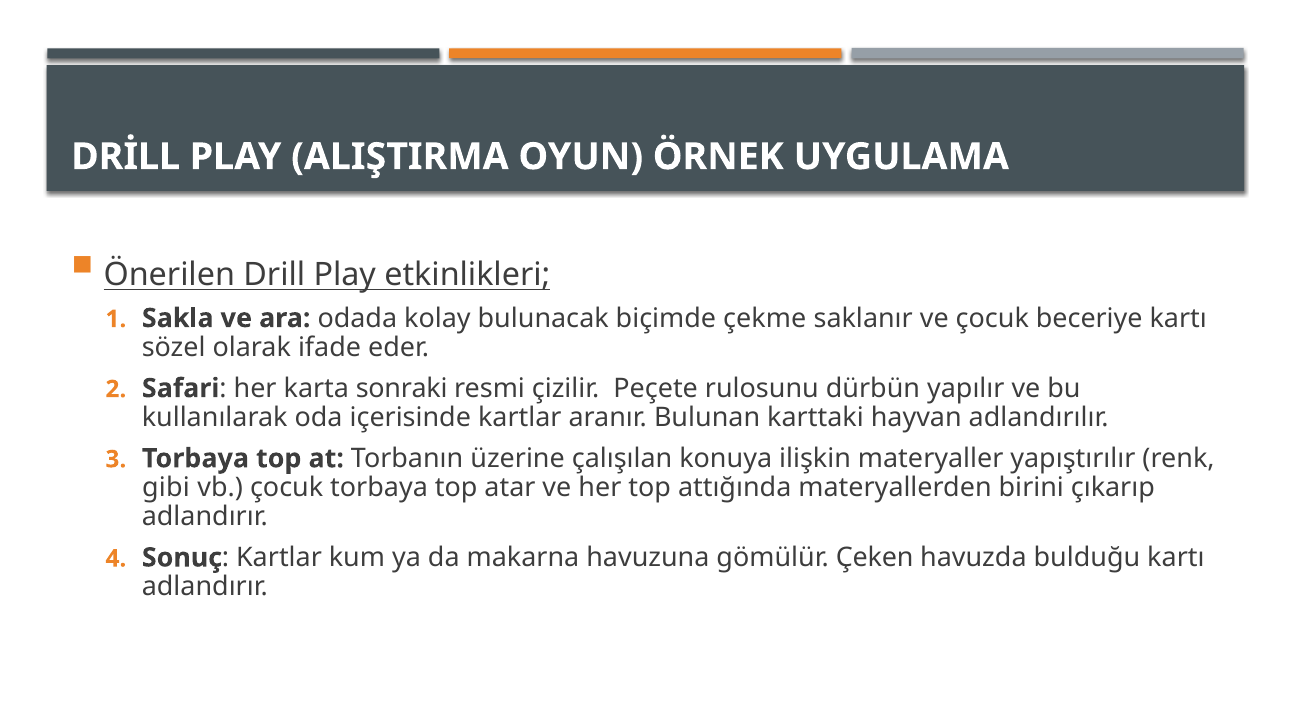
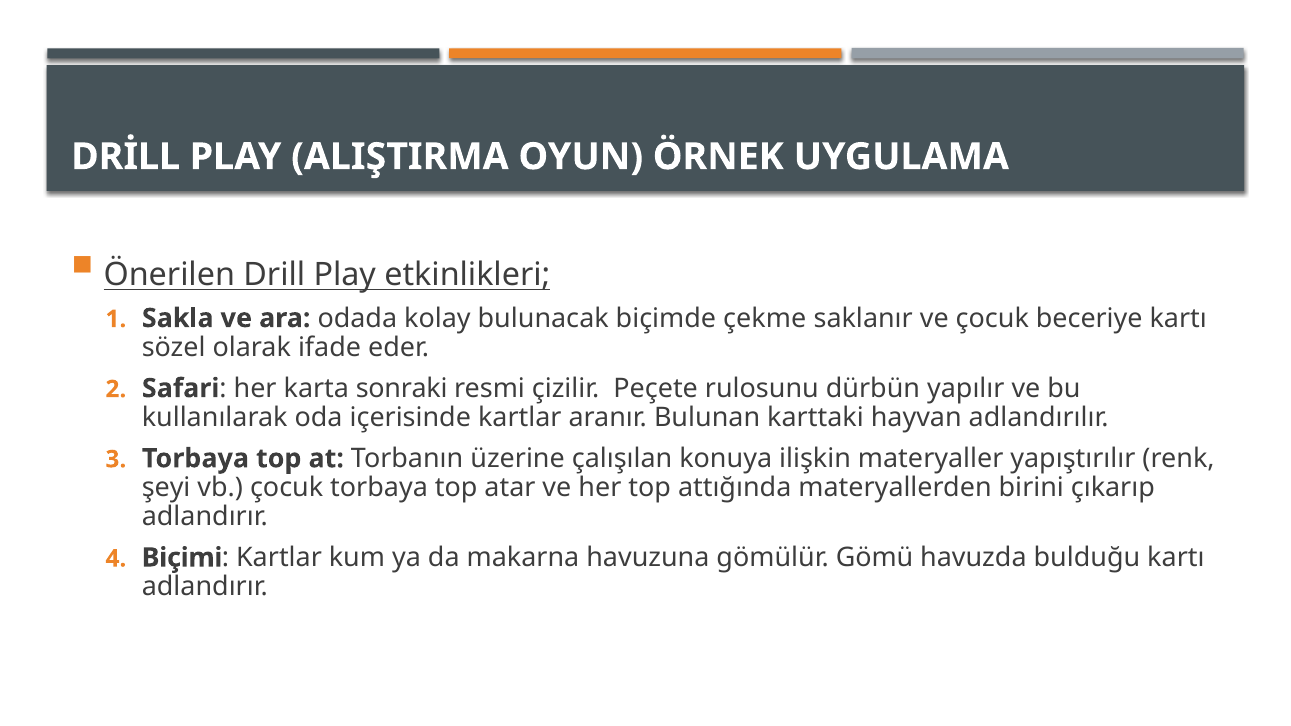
gibi: gibi -> şeyi
Sonuç: Sonuç -> Biçimi
Çeken: Çeken -> Gömü
